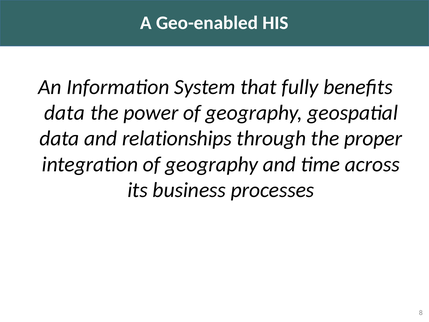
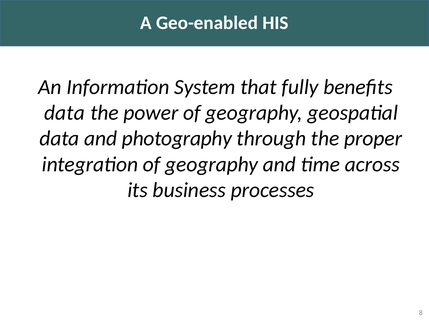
relationships: relationships -> photography
